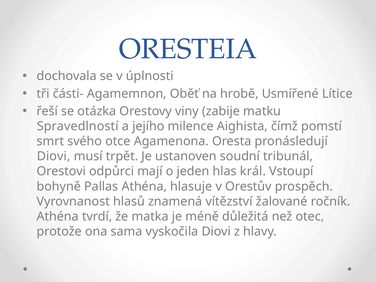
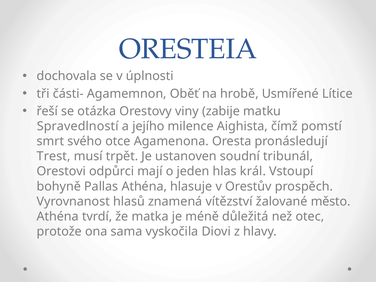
Diovi at (54, 156): Diovi -> Trest
ročník: ročník -> město
